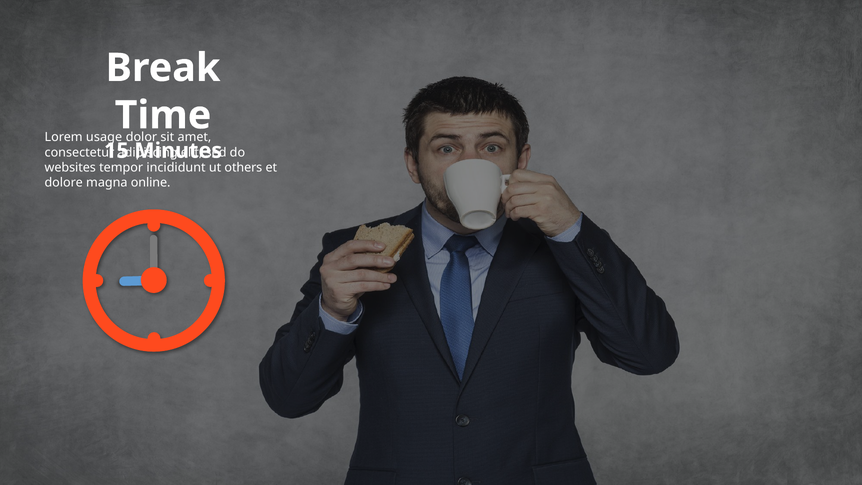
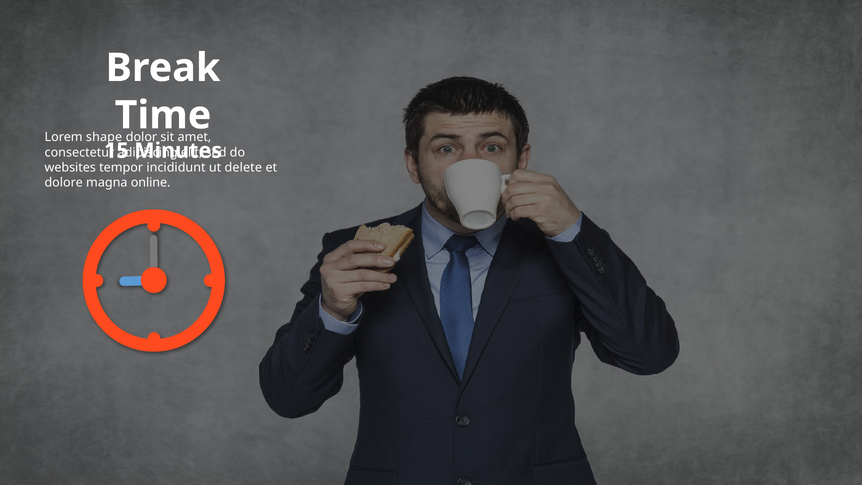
usage: usage -> shape
others: others -> delete
